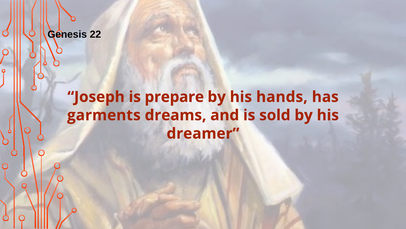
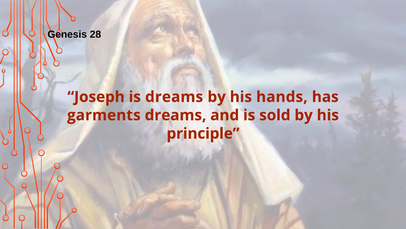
22: 22 -> 28
is prepare: prepare -> dreams
dreamer: dreamer -> principle
